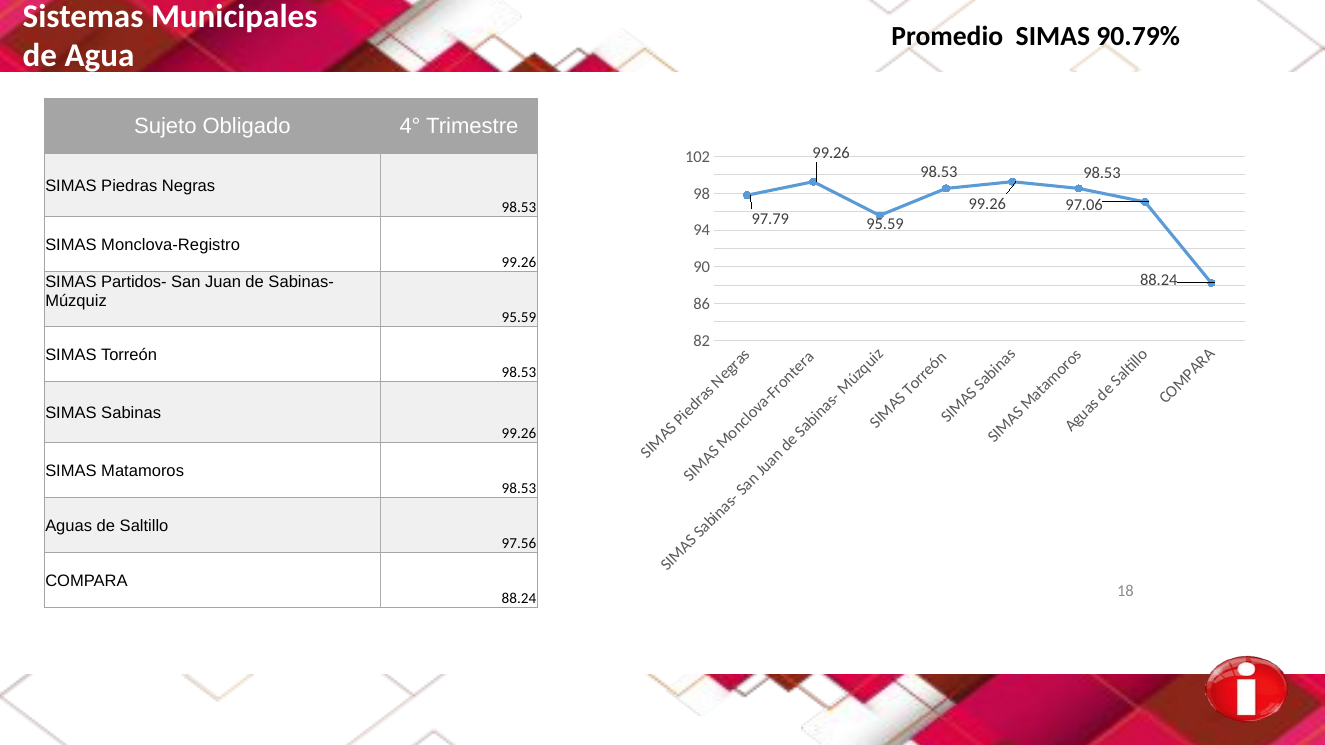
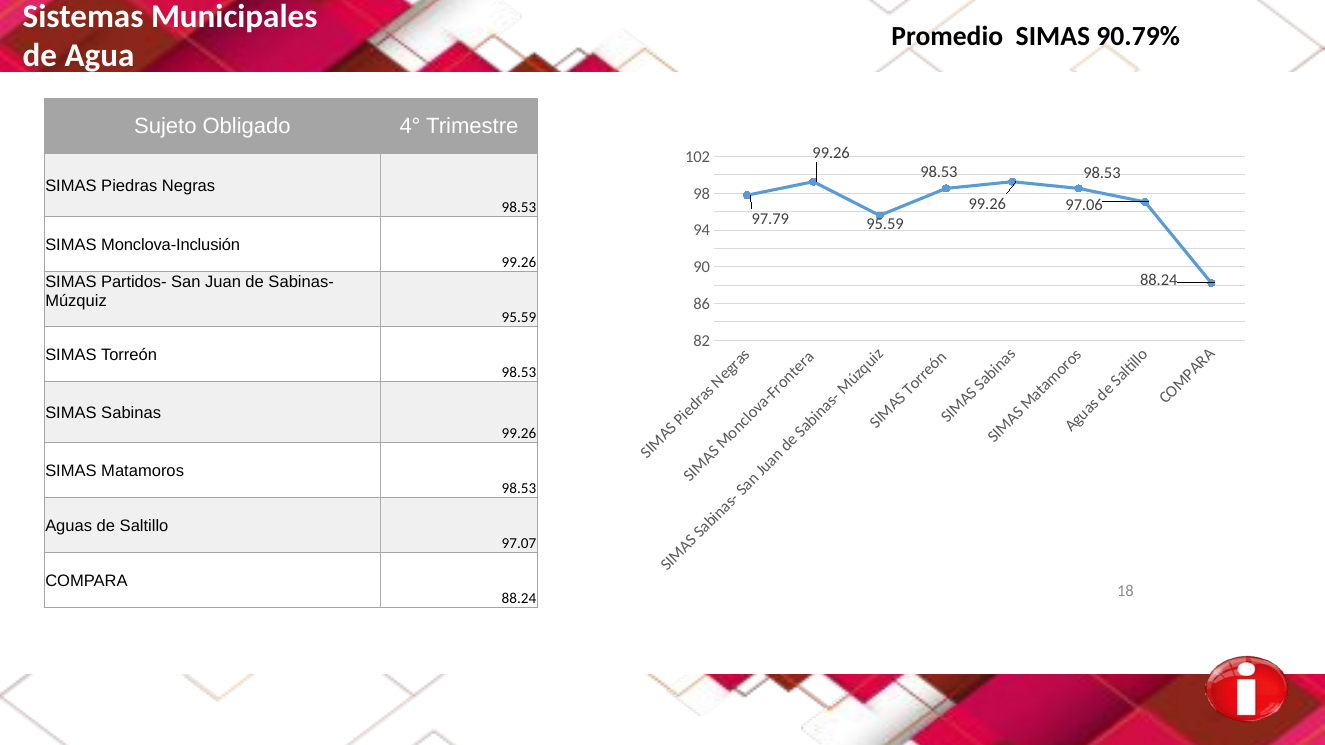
Monclova-Registro: Monclova-Registro -> Monclova-Inclusión
97.56: 97.56 -> 97.07
